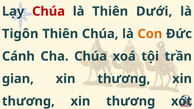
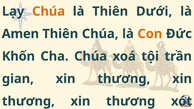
Chúa at (49, 11) colour: red -> orange
Tigôn: Tigôn -> Amen
Cánh: Cánh -> Khốn
